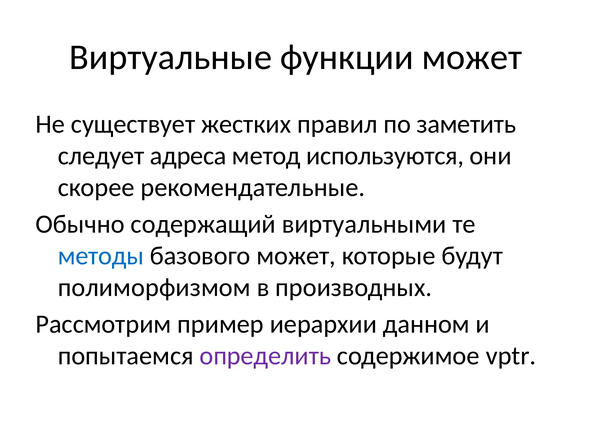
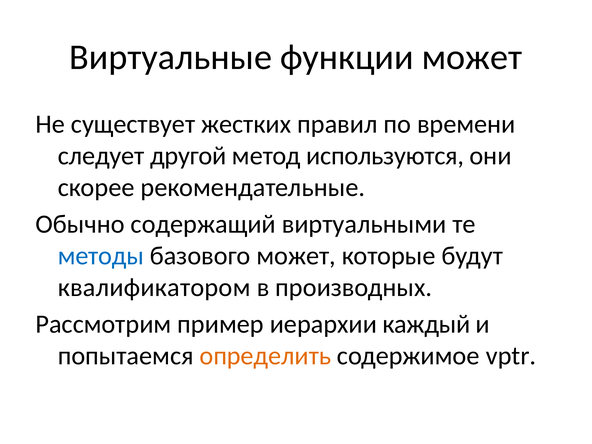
заметить: заметить -> времени
адреса: адреса -> другой
полиморфизмом: полиморфизмом -> квалификатором
данном: данном -> каждый
определить colour: purple -> orange
